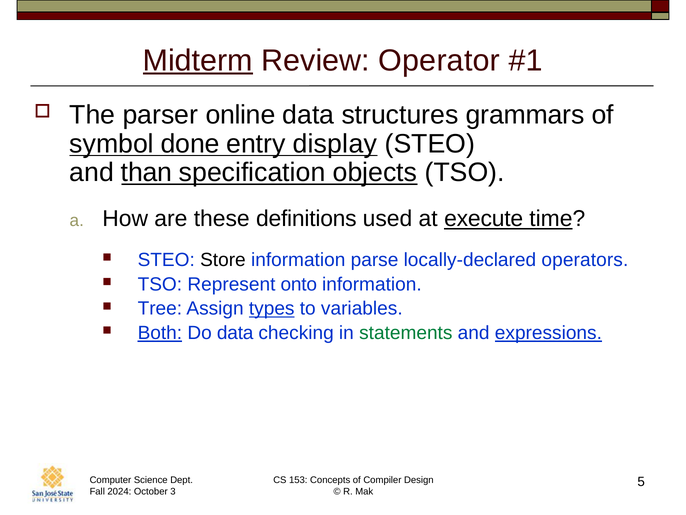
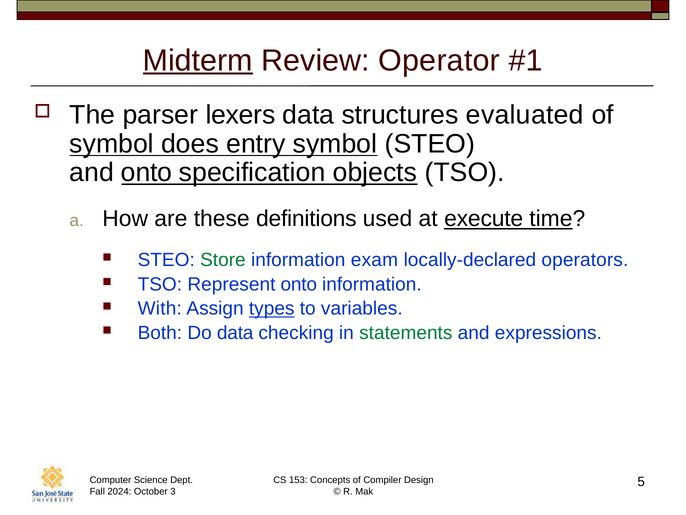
online: online -> lexers
grammars: grammars -> evaluated
done: done -> does
entry display: display -> symbol
and than: than -> onto
Store colour: black -> green
parse: parse -> exam
Tree: Tree -> With
Both underline: present -> none
expressions underline: present -> none
